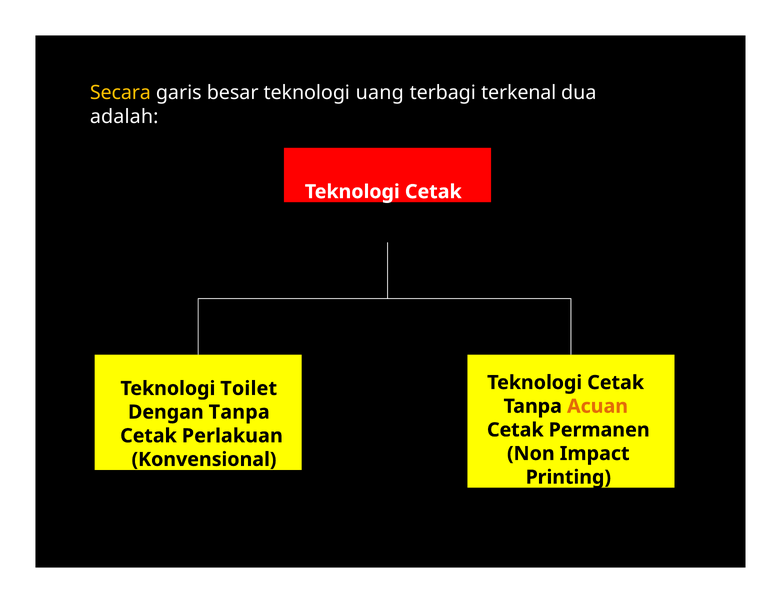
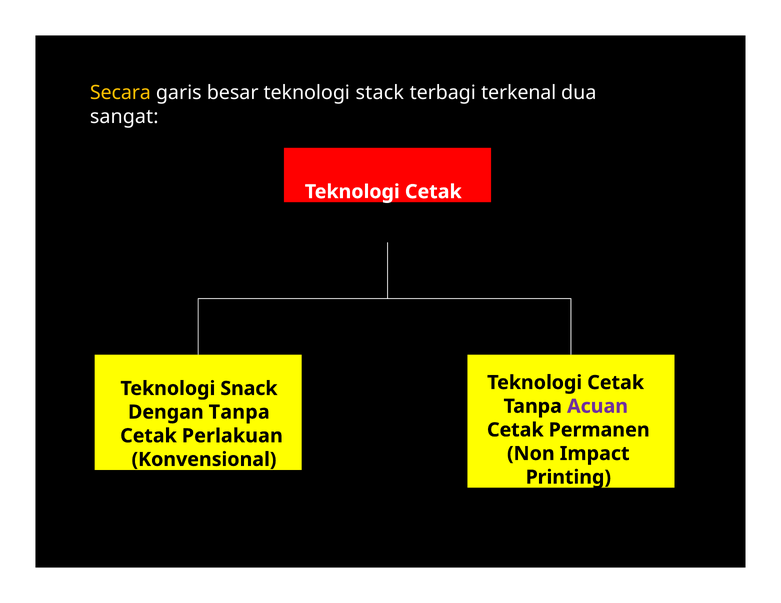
uang: uang -> stack
adalah: adalah -> sangat
Toilet: Toilet -> Snack
Acuan colour: orange -> purple
